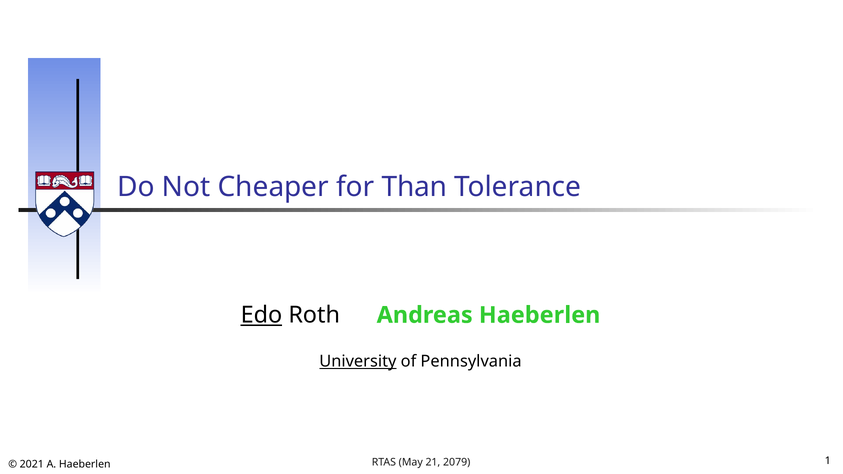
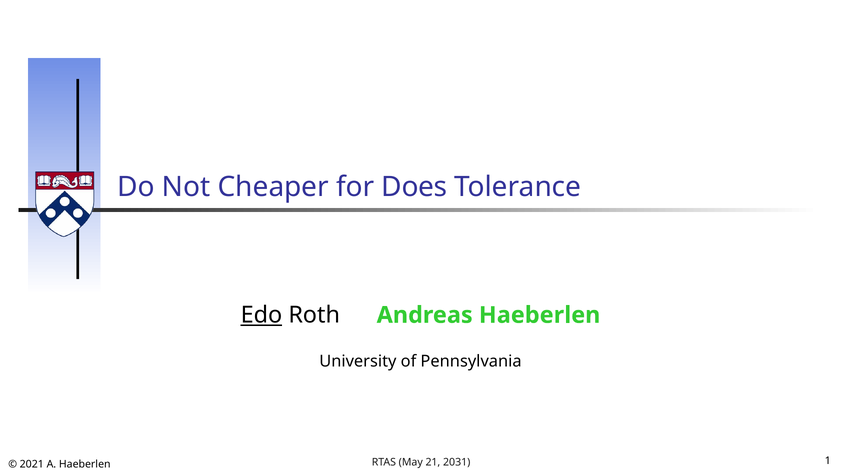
Than: Than -> Does
University underline: present -> none
2079: 2079 -> 2031
